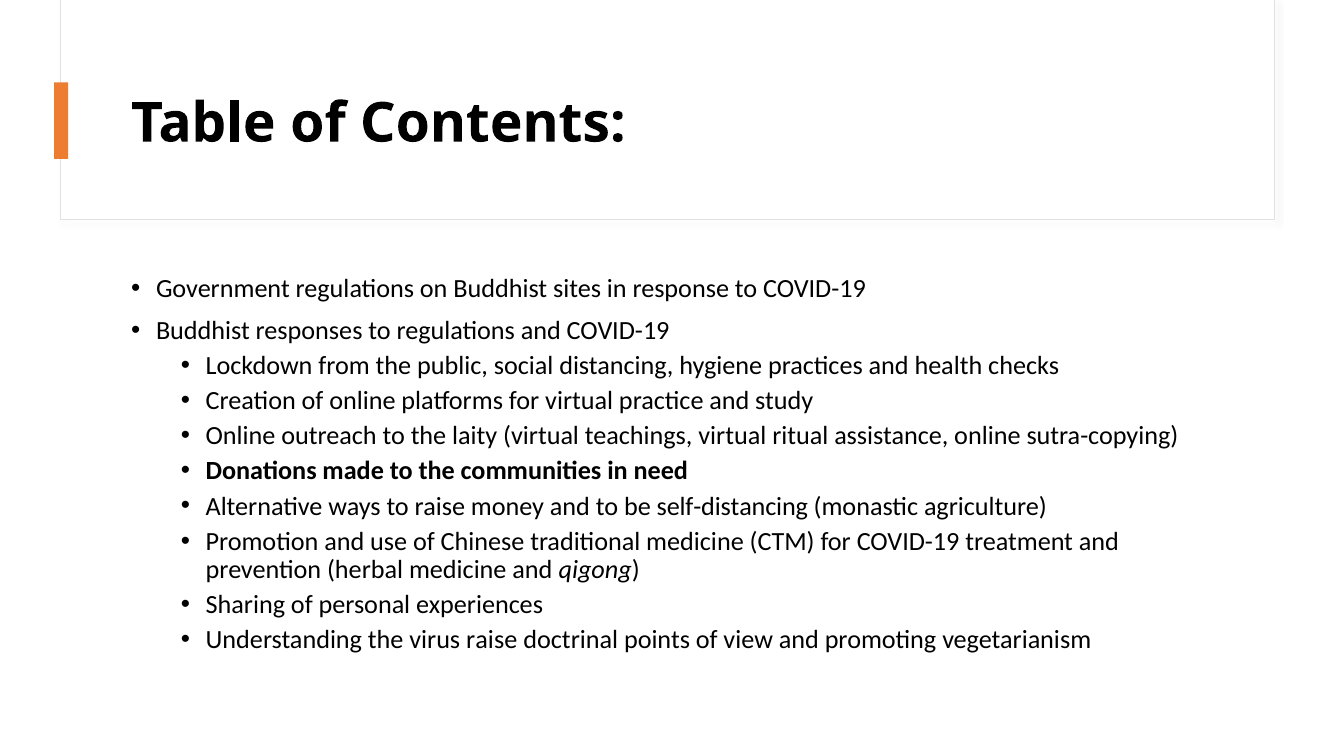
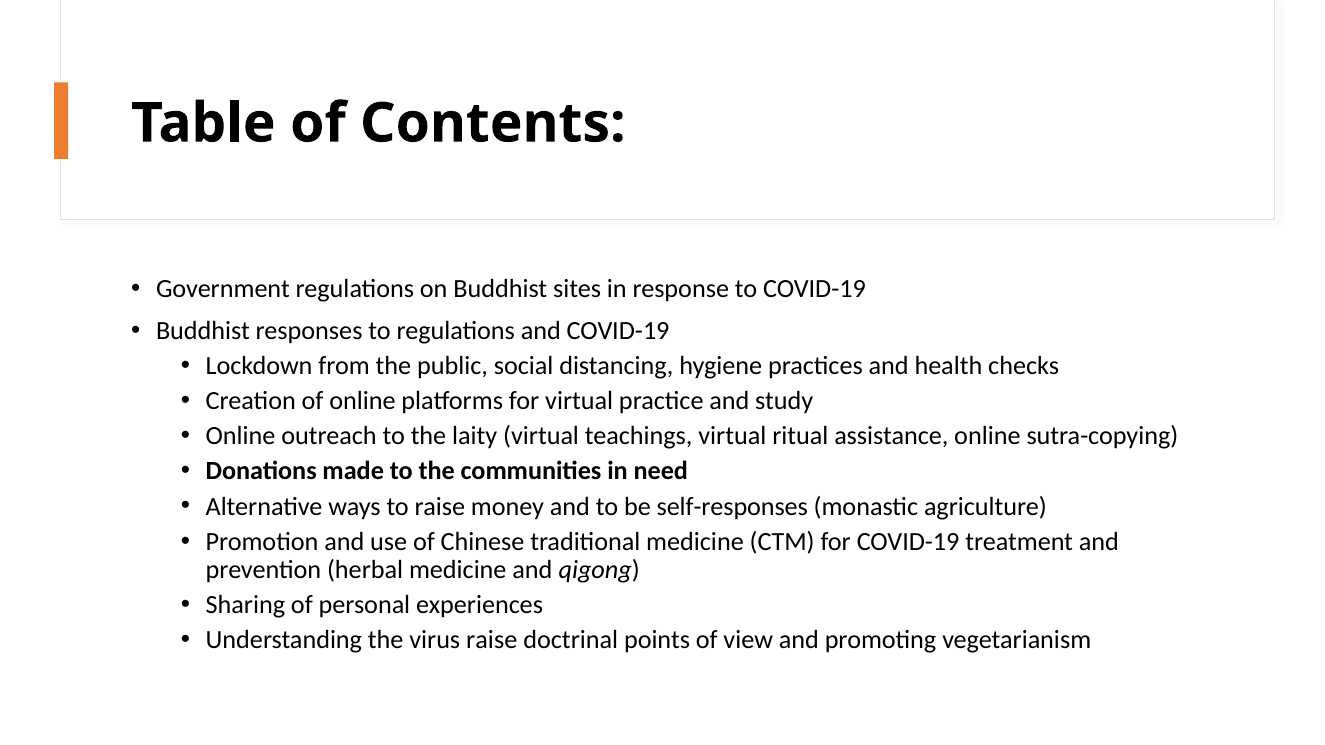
self-distancing: self-distancing -> self-responses
